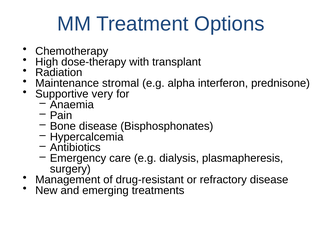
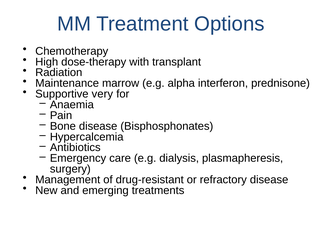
stromal: stromal -> marrow
